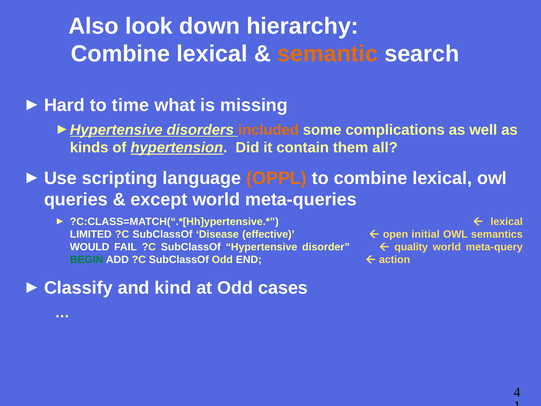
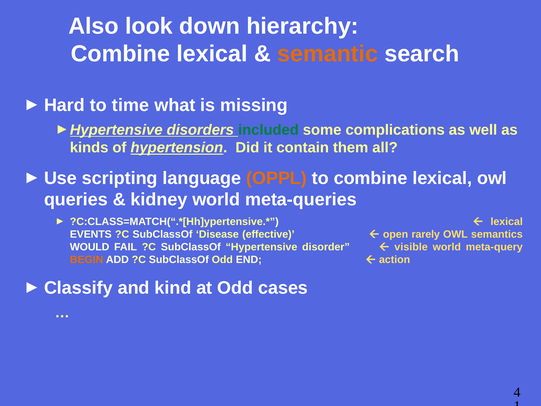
included colour: orange -> green
except: except -> kidney
LIMITED: LIMITED -> EVENTS
initial: initial -> rarely
quality: quality -> visible
BEGIN colour: green -> orange
